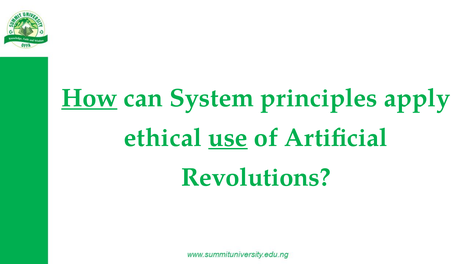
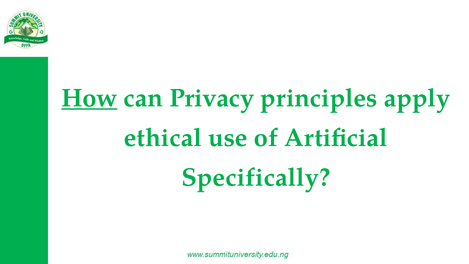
System: System -> Privacy
use underline: present -> none
Revolutions: Revolutions -> Specifically
